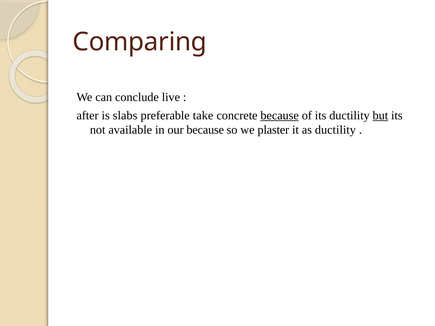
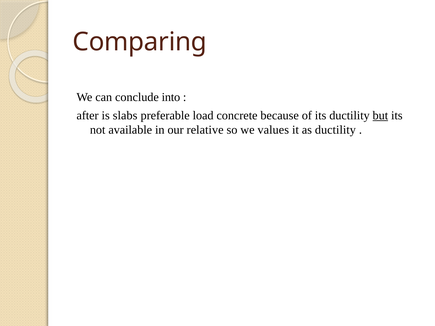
live: live -> into
take: take -> load
because at (280, 115) underline: present -> none
our because: because -> relative
plaster: plaster -> values
